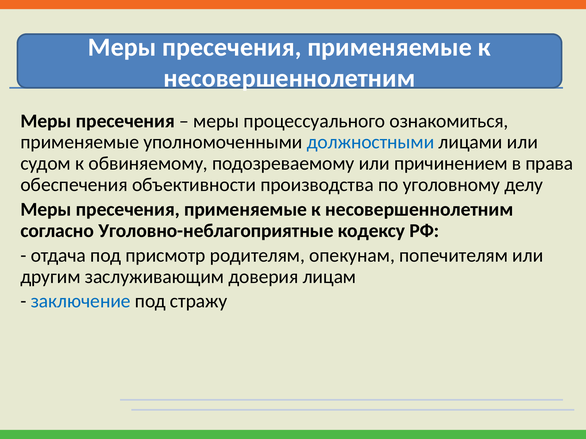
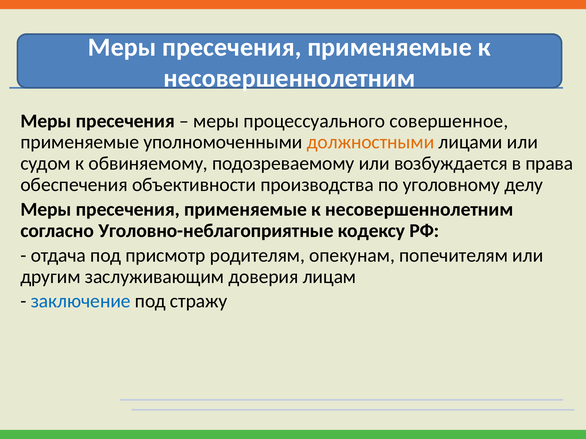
ознакомиться: ознакомиться -> совершенное
должностными colour: blue -> orange
причинением: причинением -> возбуждается
